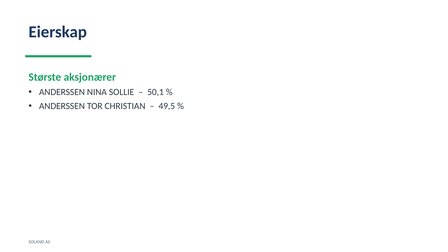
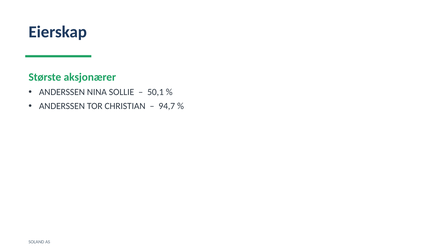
49,5: 49,5 -> 94,7
